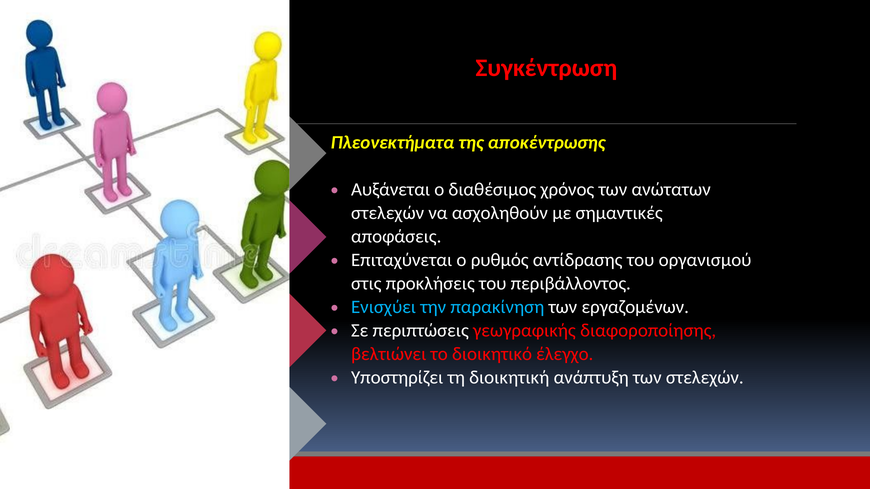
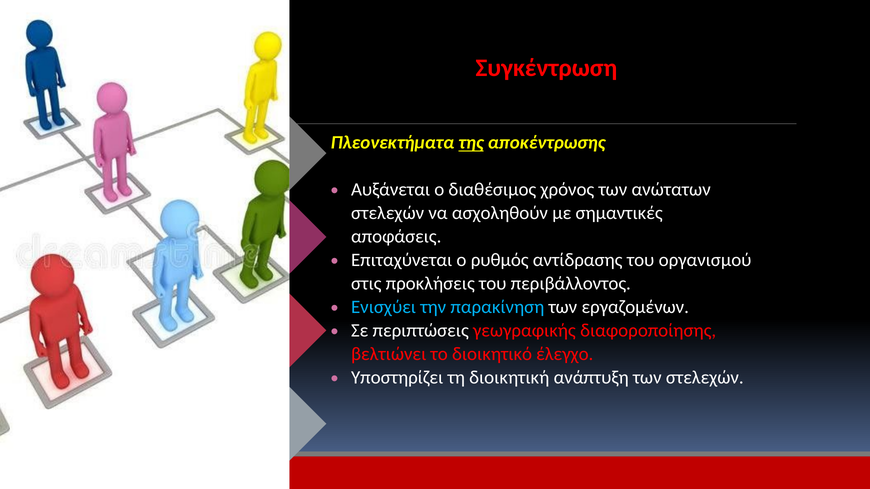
της underline: none -> present
